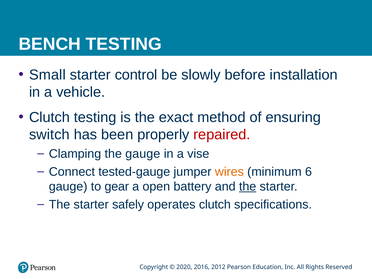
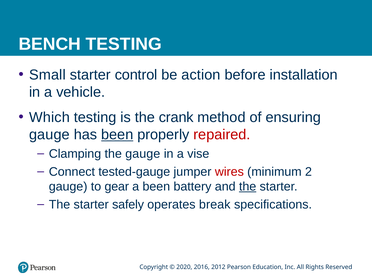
slowly: slowly -> action
Clutch at (49, 117): Clutch -> Which
exact: exact -> crank
switch at (49, 135): switch -> gauge
been at (117, 135) underline: none -> present
wires colour: orange -> red
6: 6 -> 2
a open: open -> been
operates clutch: clutch -> break
